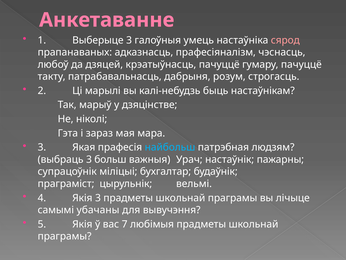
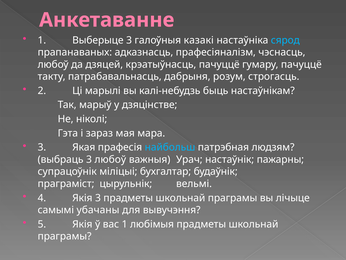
умець: умець -> казакі
сярод colour: pink -> light blue
3 больш: больш -> любоў
вас 7: 7 -> 1
